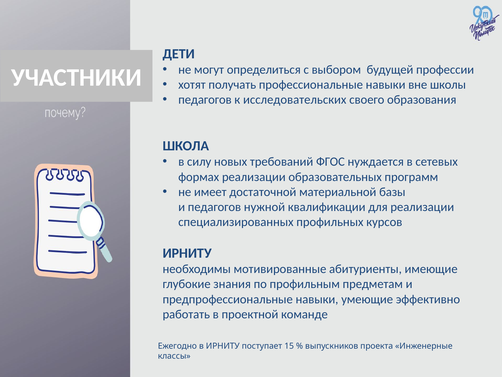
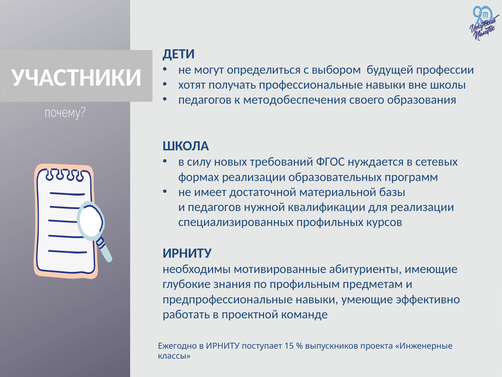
исследовательских: исследовательских -> методобеспечения
